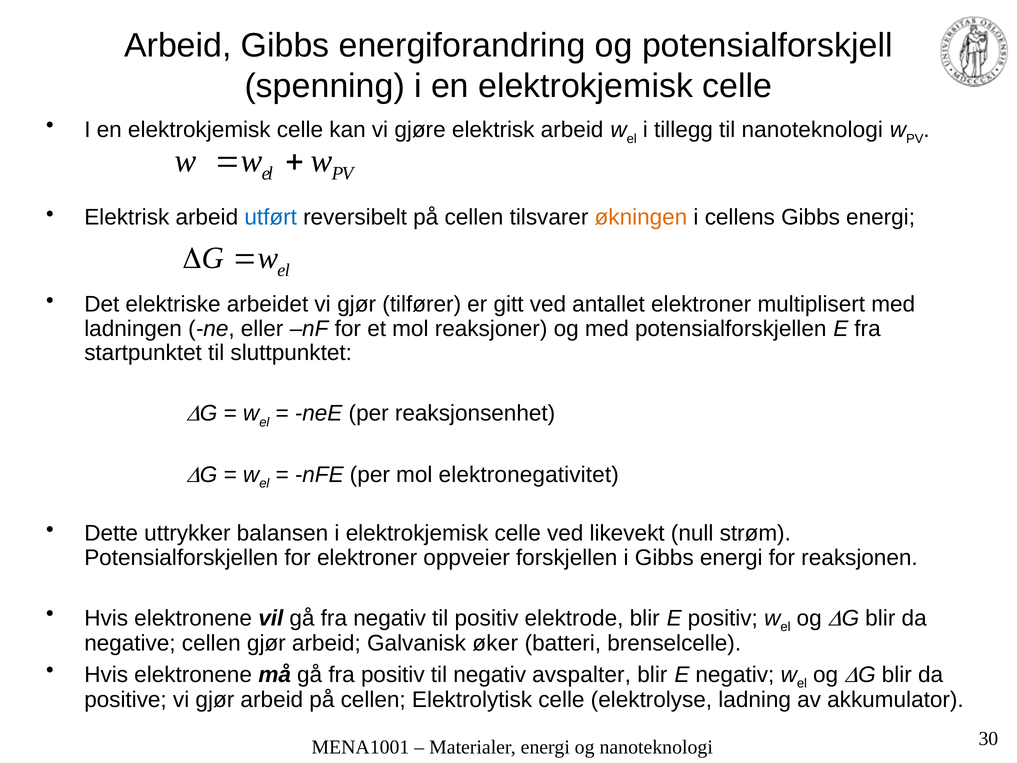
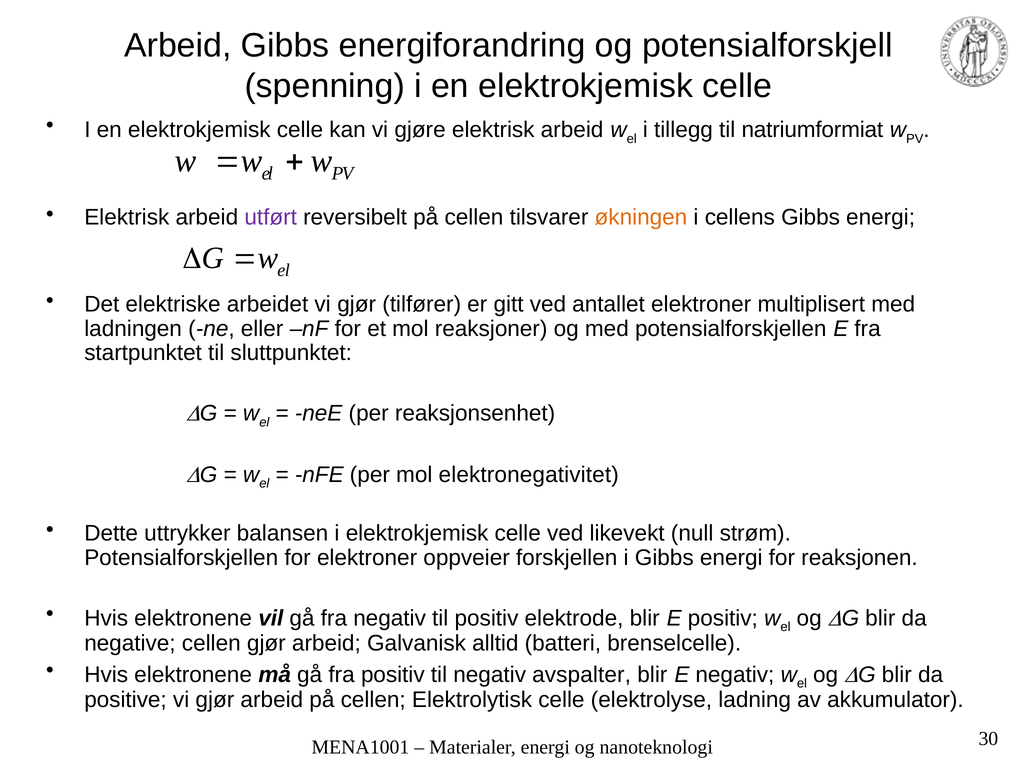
til nanoteknologi: nanoteknologi -> natriumformiat
utført colour: blue -> purple
øker: øker -> alltid
